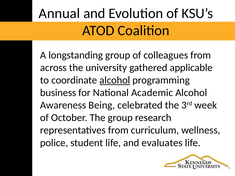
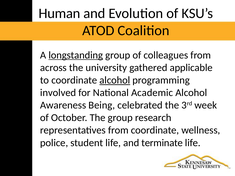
Annual: Annual -> Human
longstanding underline: none -> present
business: business -> involved
from curriculum: curriculum -> coordinate
evaluates: evaluates -> terminate
